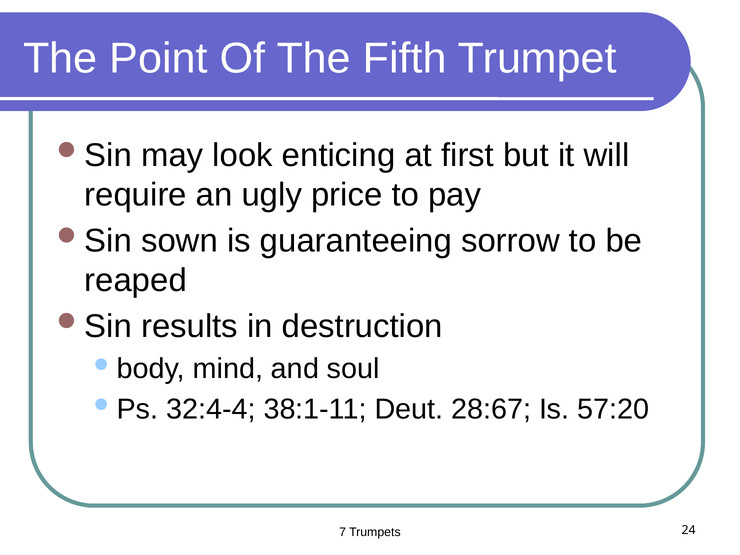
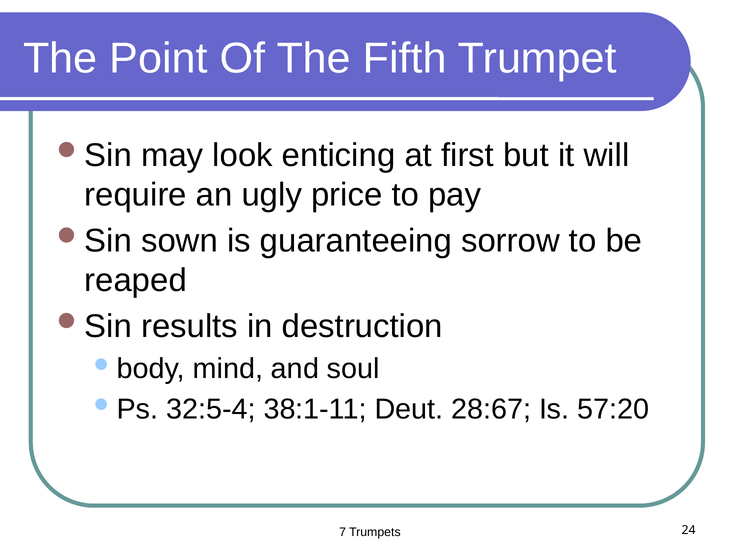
32:4-4: 32:4-4 -> 32:5-4
